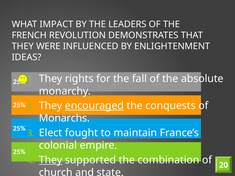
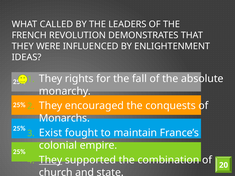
IMPACT: IMPACT -> CALLED
encouraged underline: present -> none
Elect: Elect -> Exist
